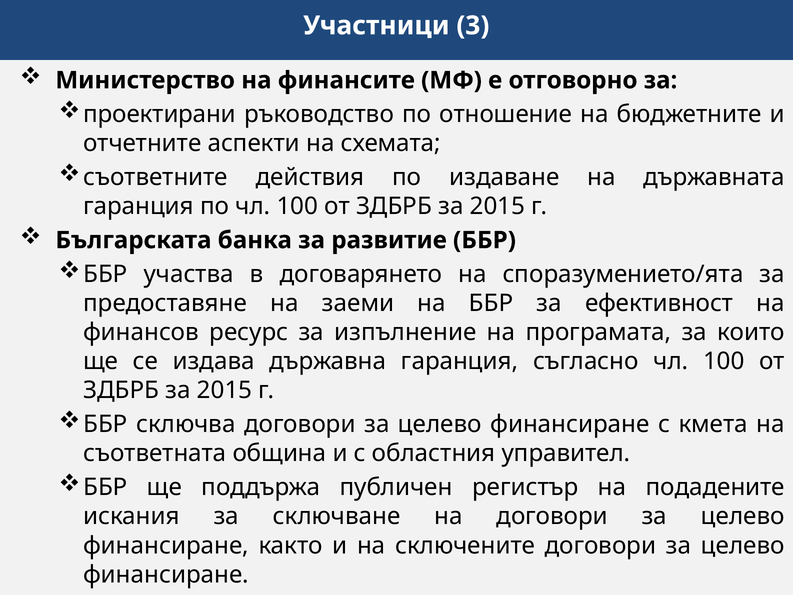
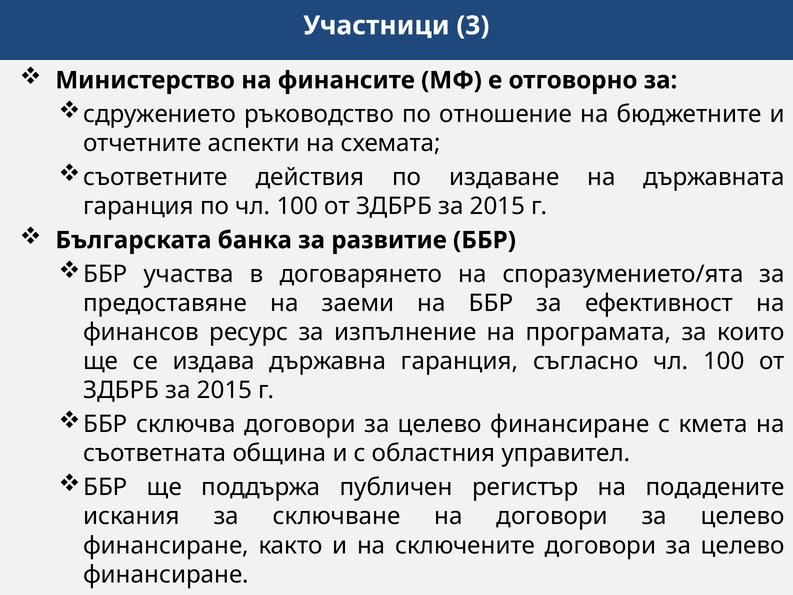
проектирани: проектирани -> сдружението
